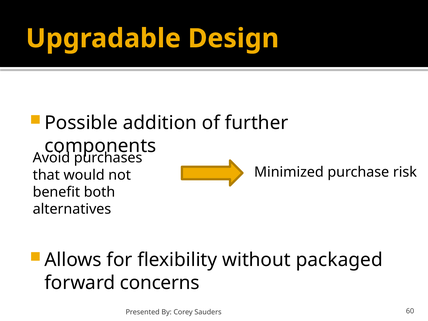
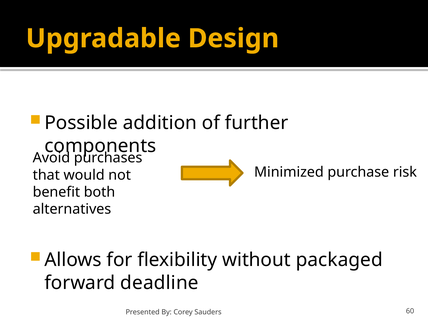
concerns: concerns -> deadline
